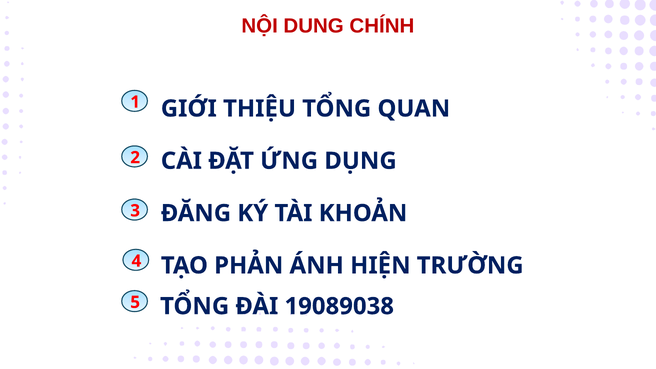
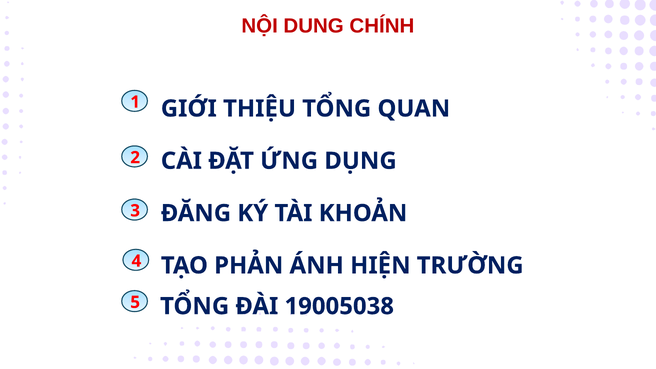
19089038: 19089038 -> 19005038
